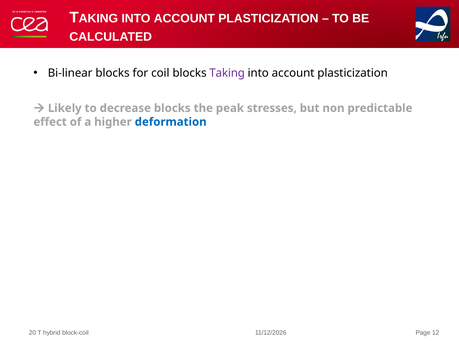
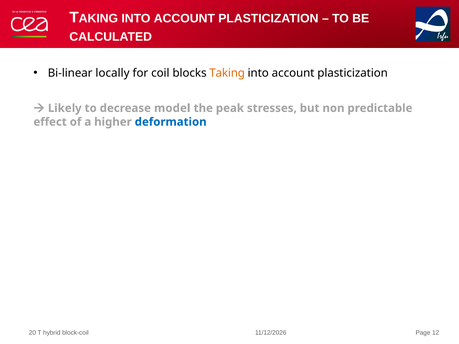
Bi-linear blocks: blocks -> locally
Taking colour: purple -> orange
decrease blocks: blocks -> model
